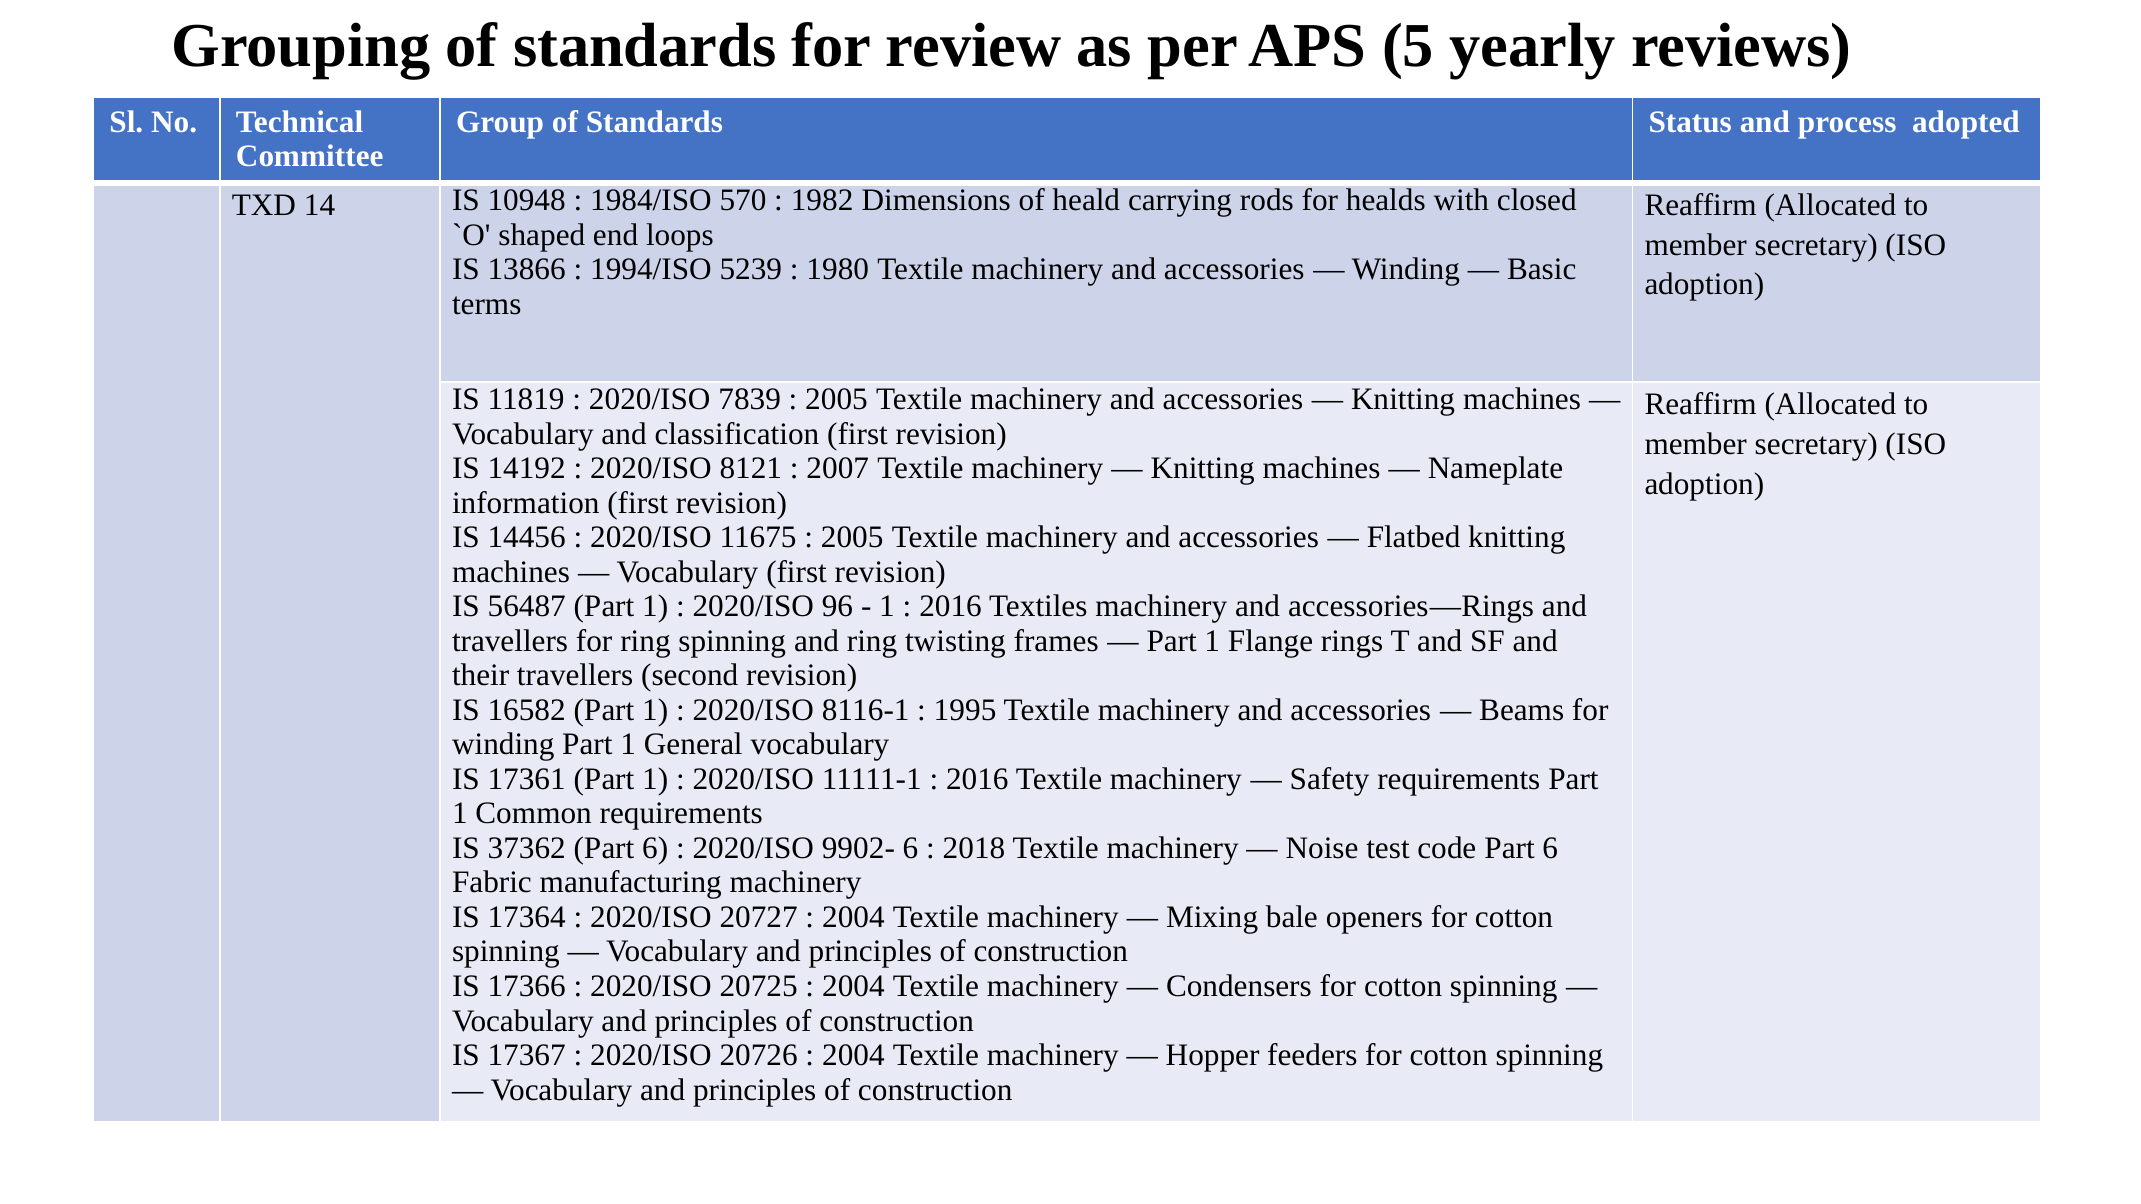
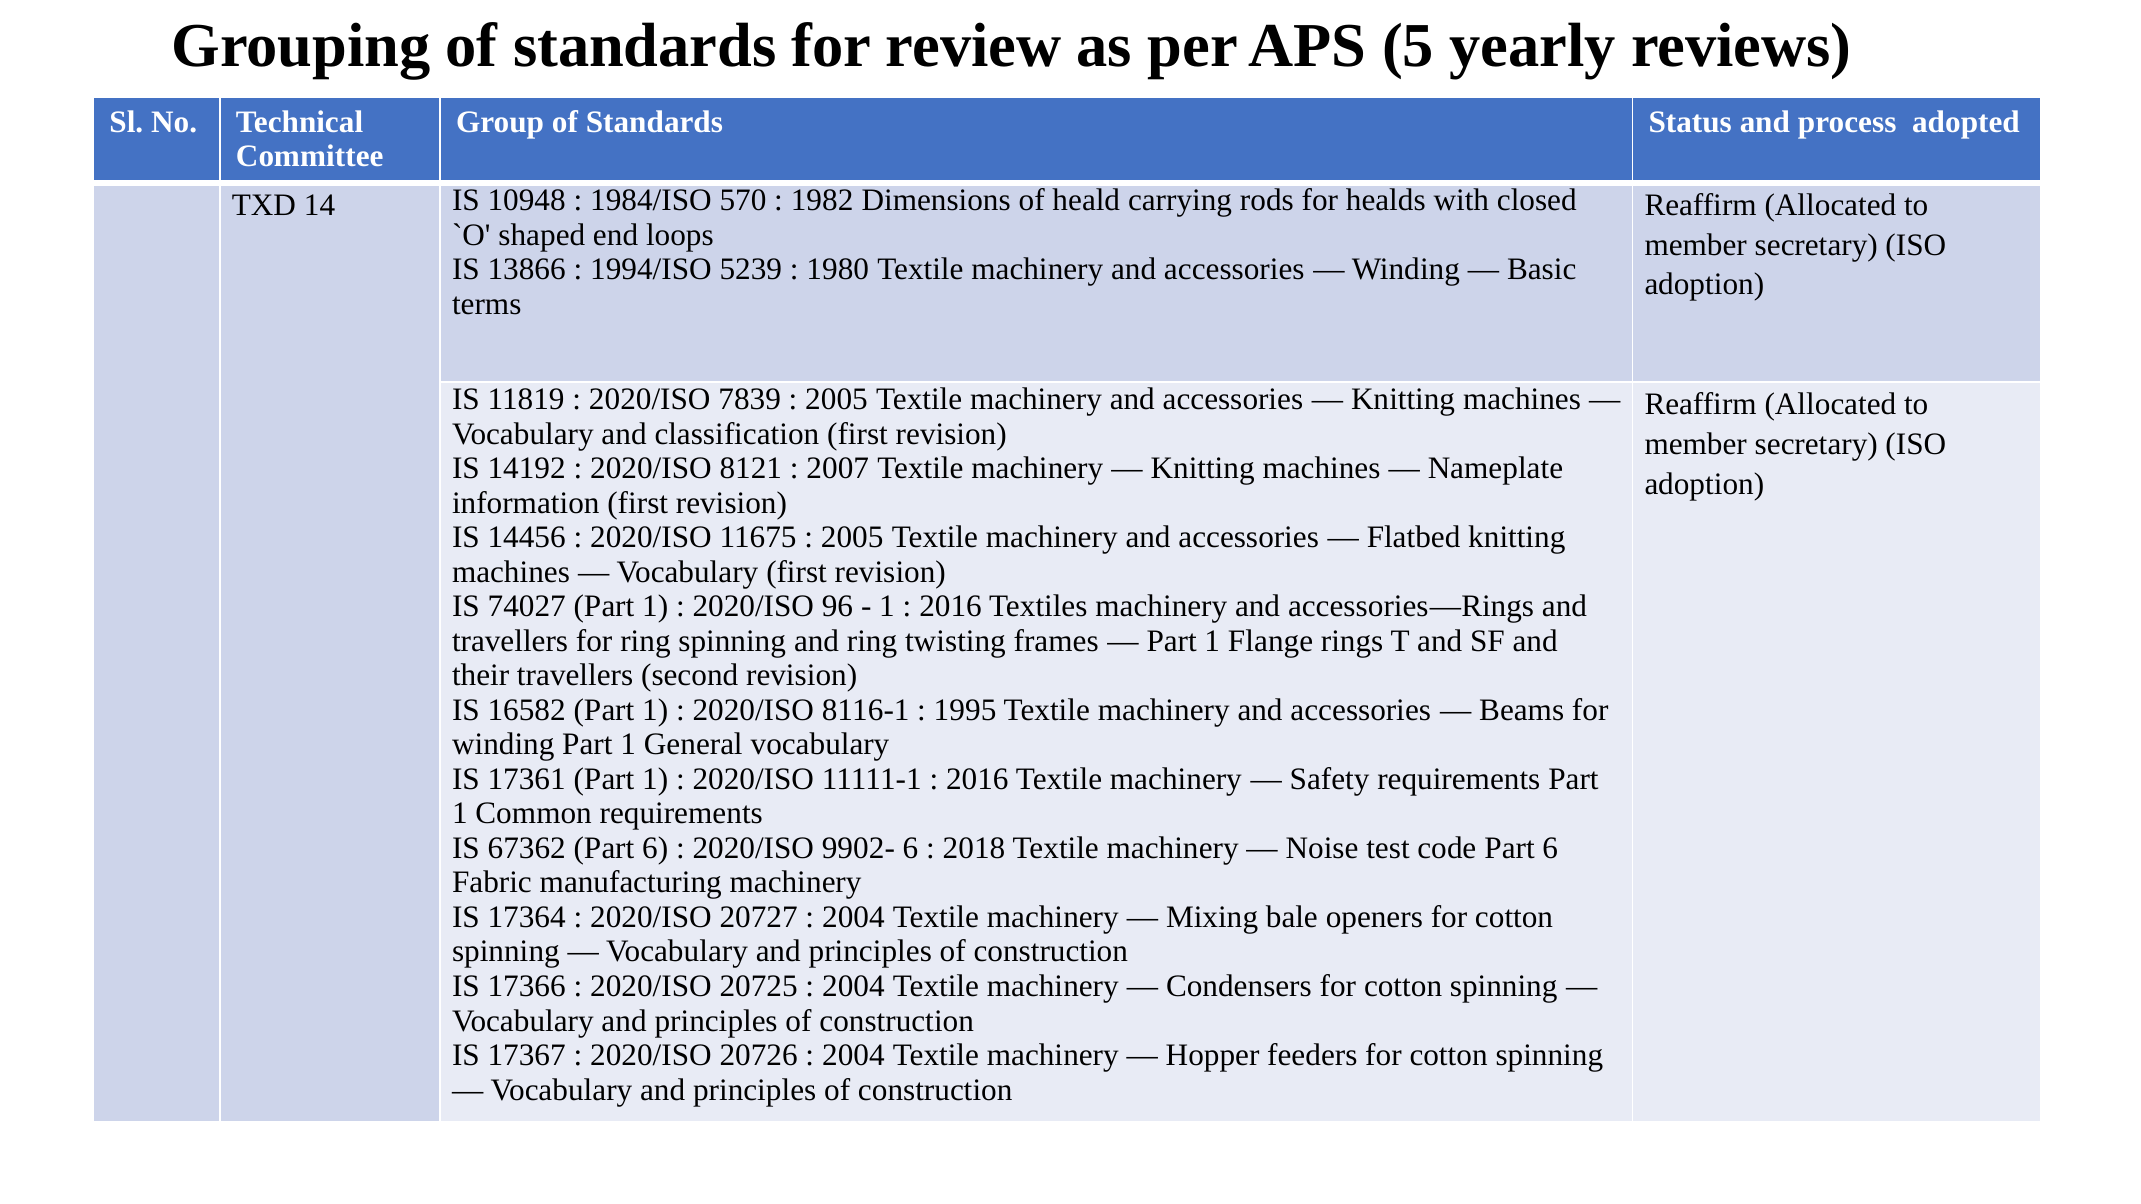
56487: 56487 -> 74027
37362: 37362 -> 67362
